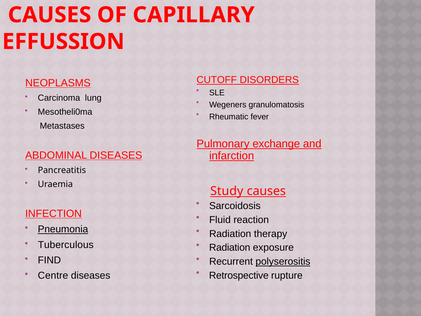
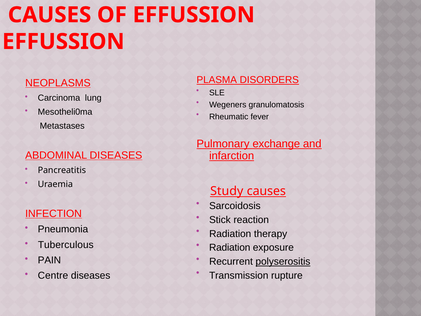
OF CAPILLARY: CAPILLARY -> EFFUSSION
CUTOFF: CUTOFF -> PLASMA
Fluid: Fluid -> Stick
Pneumonia underline: present -> none
FIND: FIND -> PAIN
Retrospective: Retrospective -> Transmission
